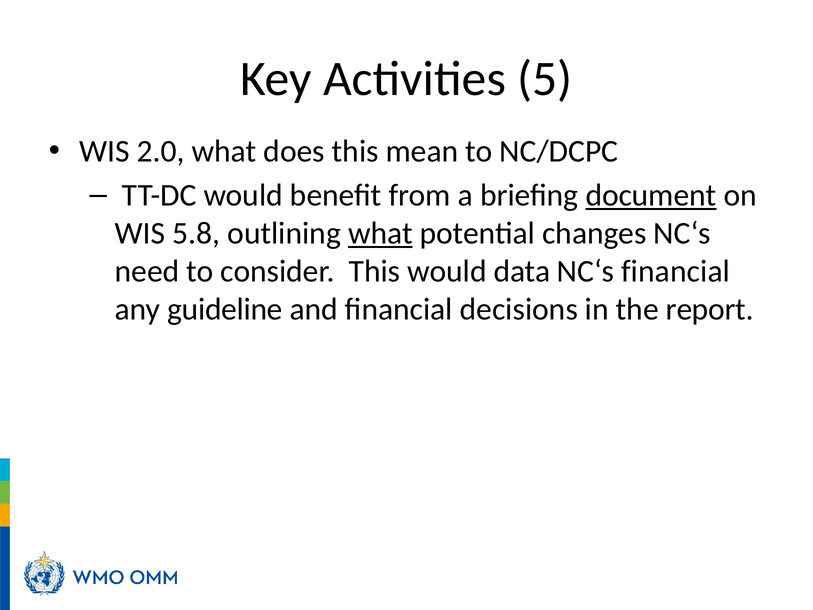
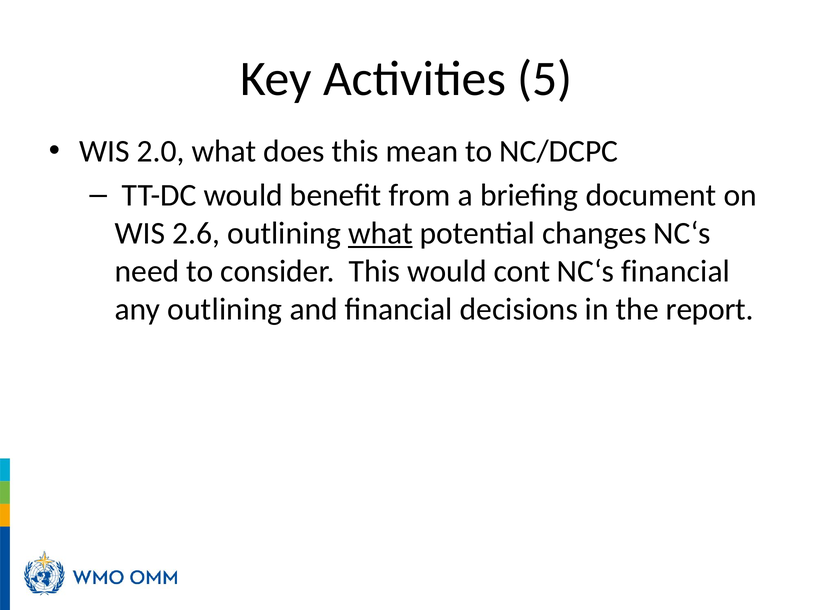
document underline: present -> none
5.8: 5.8 -> 2.6
data: data -> cont
any guideline: guideline -> outlining
